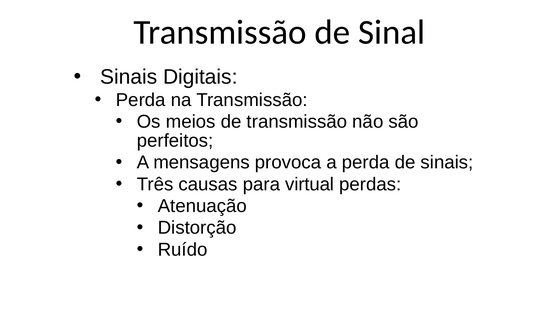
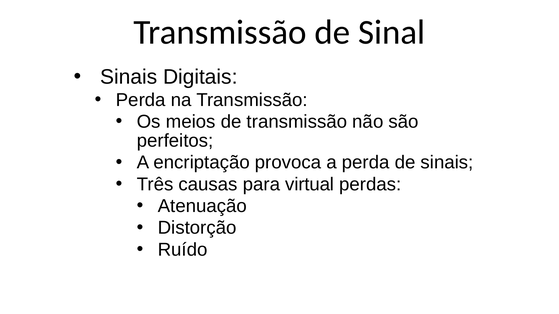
mensagens: mensagens -> encriptação
